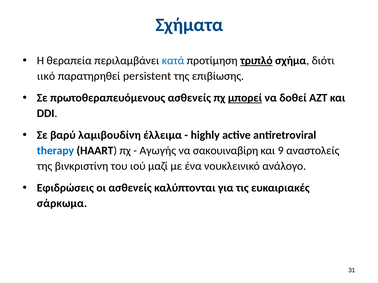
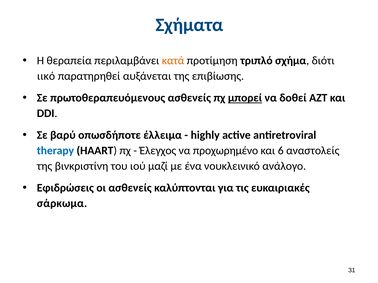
κατά colour: blue -> orange
τριπλό underline: present -> none
persistent: persistent -> αυξάνεται
λαμιβουδίνη: λαμιβουδίνη -> οπωσδήποτε
Αγωγής: Αγωγής -> Έλεγχος
σακουιναβίρη: σακουιναβίρη -> προχωρημένο
9: 9 -> 6
